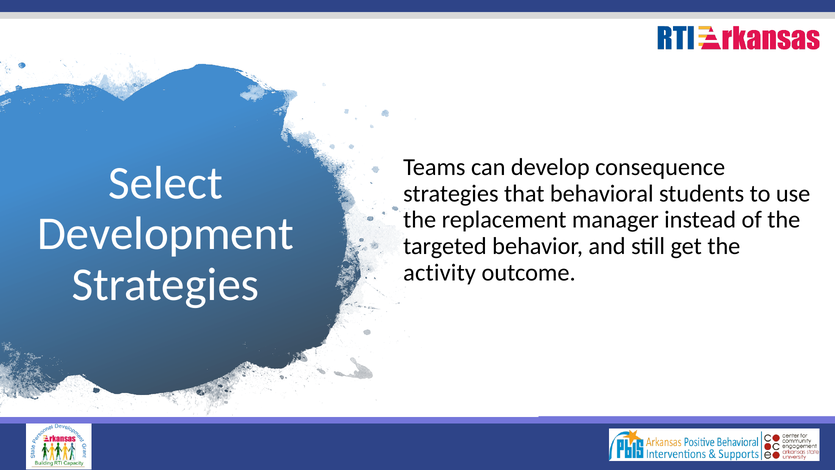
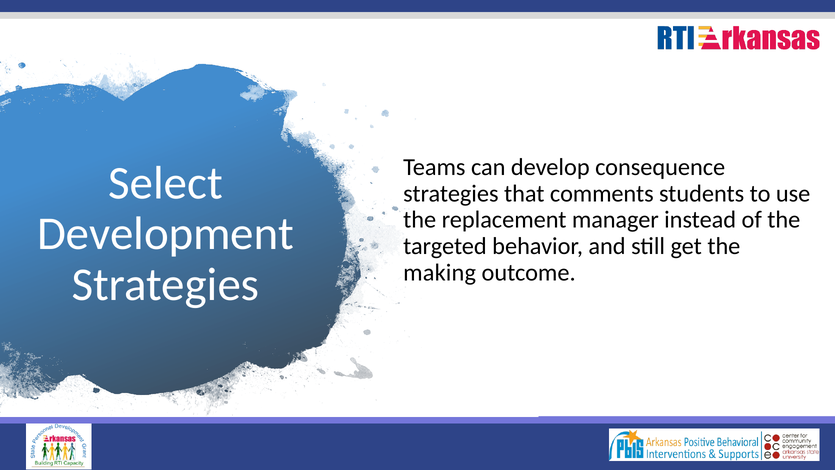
behavioral: behavioral -> comments
activity: activity -> making
